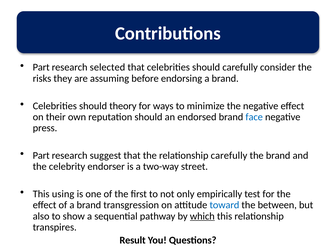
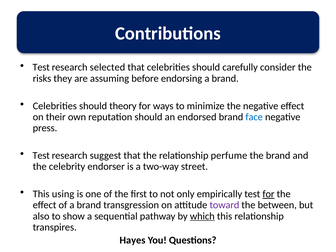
Part at (41, 67): Part -> Test
Part at (41, 155): Part -> Test
relationship carefully: carefully -> perfume
for at (268, 194) underline: none -> present
toward colour: blue -> purple
Result: Result -> Hayes
